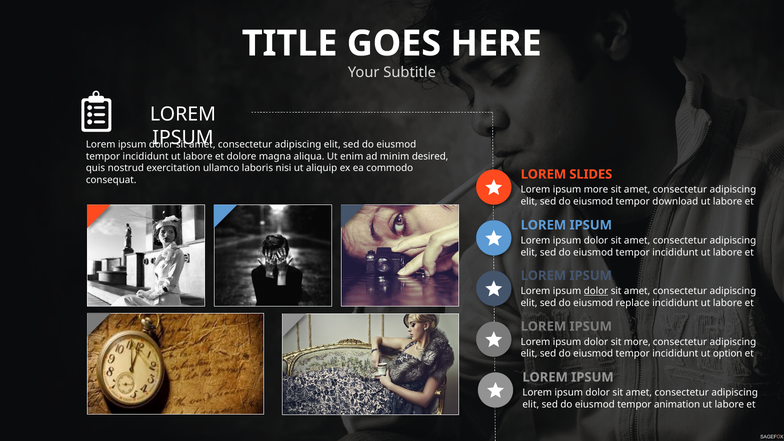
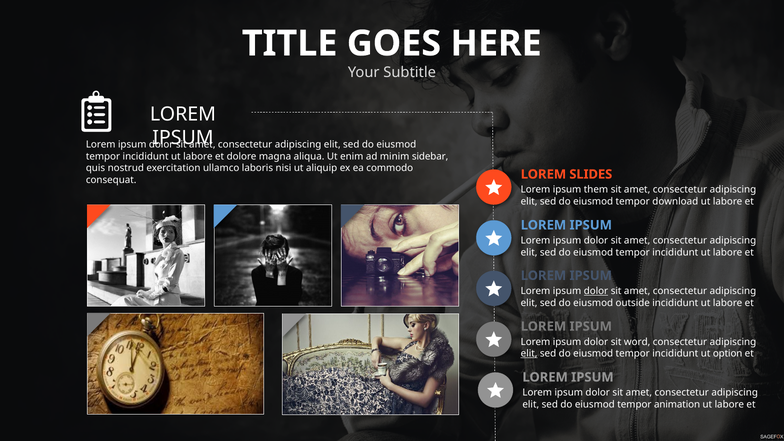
desired: desired -> sidebar
ipsum more: more -> them
replace: replace -> outside
sit more: more -> word
elit at (529, 354) underline: none -> present
